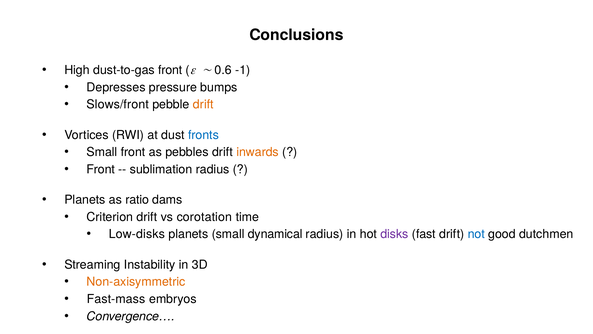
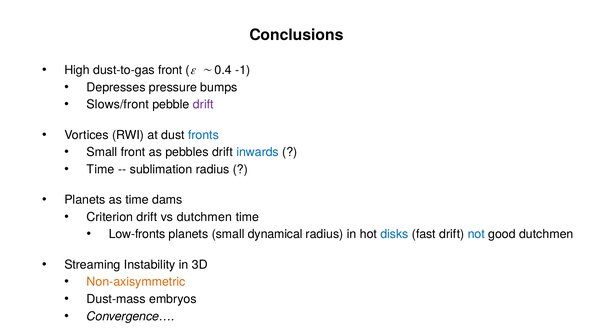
0.6: 0.6 -> 0.4
drift at (203, 104) colour: orange -> purple
inwards colour: orange -> blue
Front at (101, 169): Front -> Time
as ratio: ratio -> time
vs corotation: corotation -> dutchmen
Low-disks: Low-disks -> Low-fronts
disks colour: purple -> blue
Fast-mass: Fast-mass -> Dust-mass
